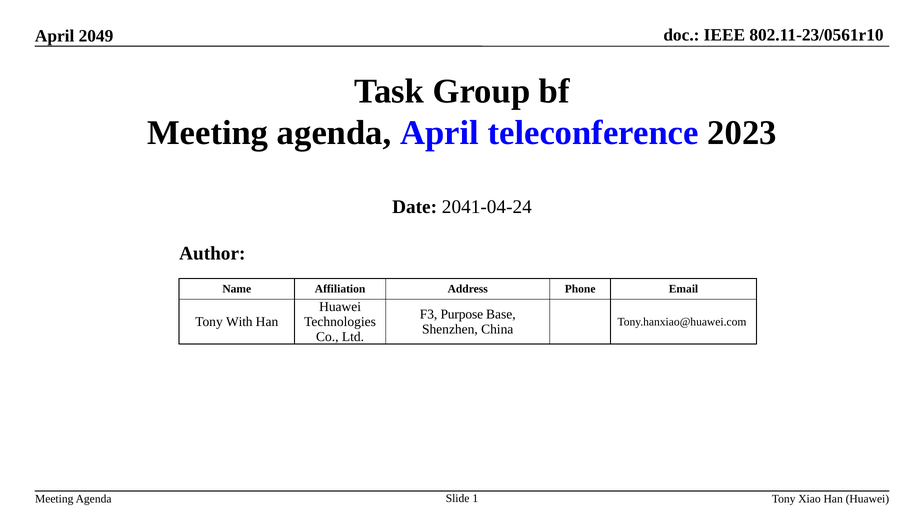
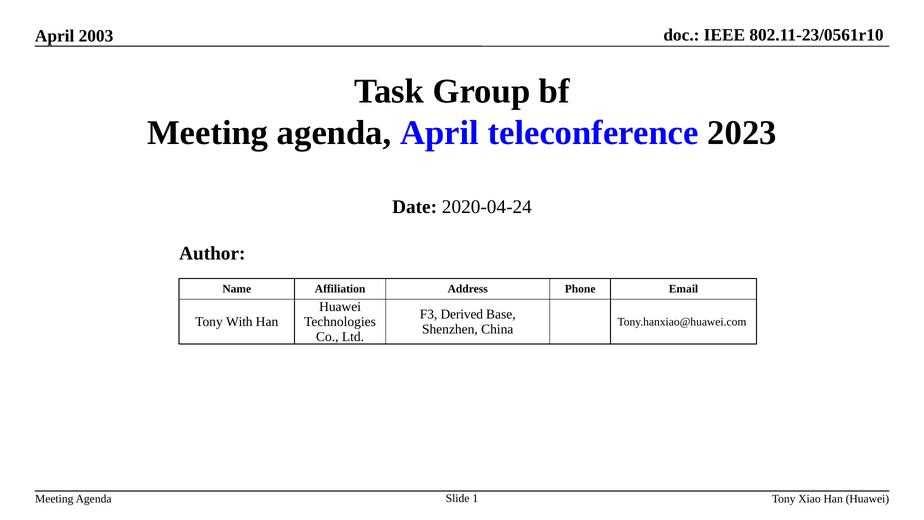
2049: 2049 -> 2003
2041-04-24: 2041-04-24 -> 2020-04-24
Purpose: Purpose -> Derived
